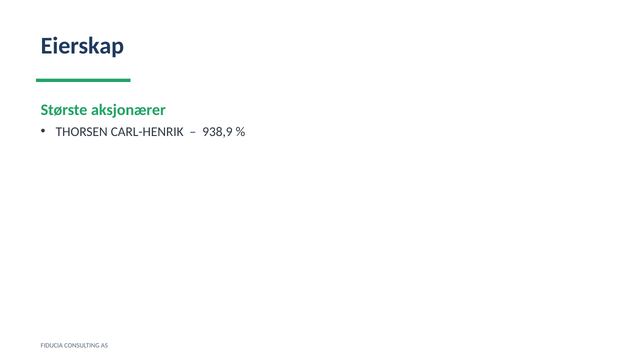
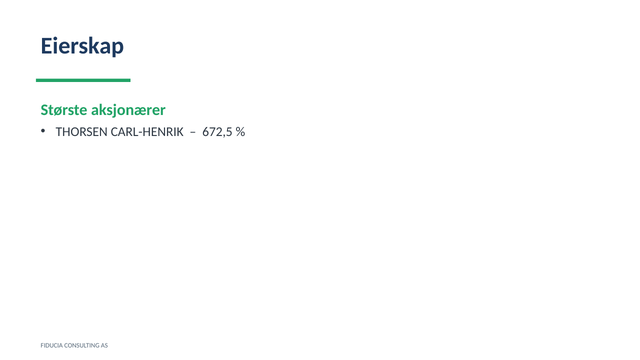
938,9: 938,9 -> 672,5
